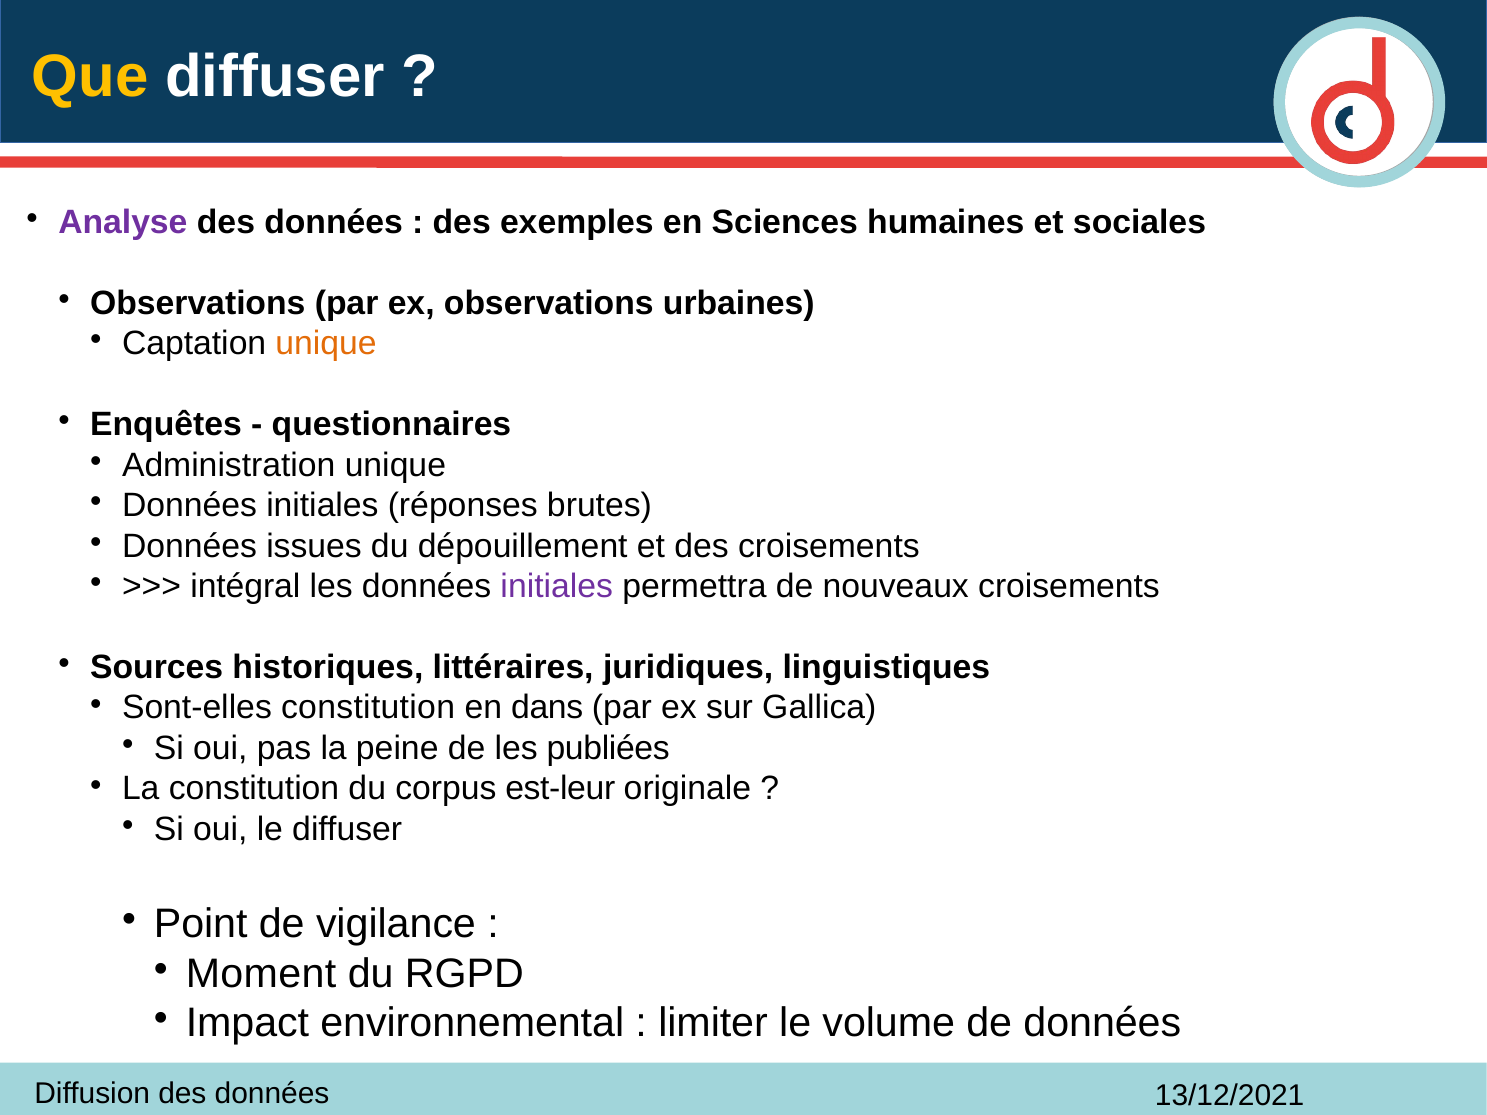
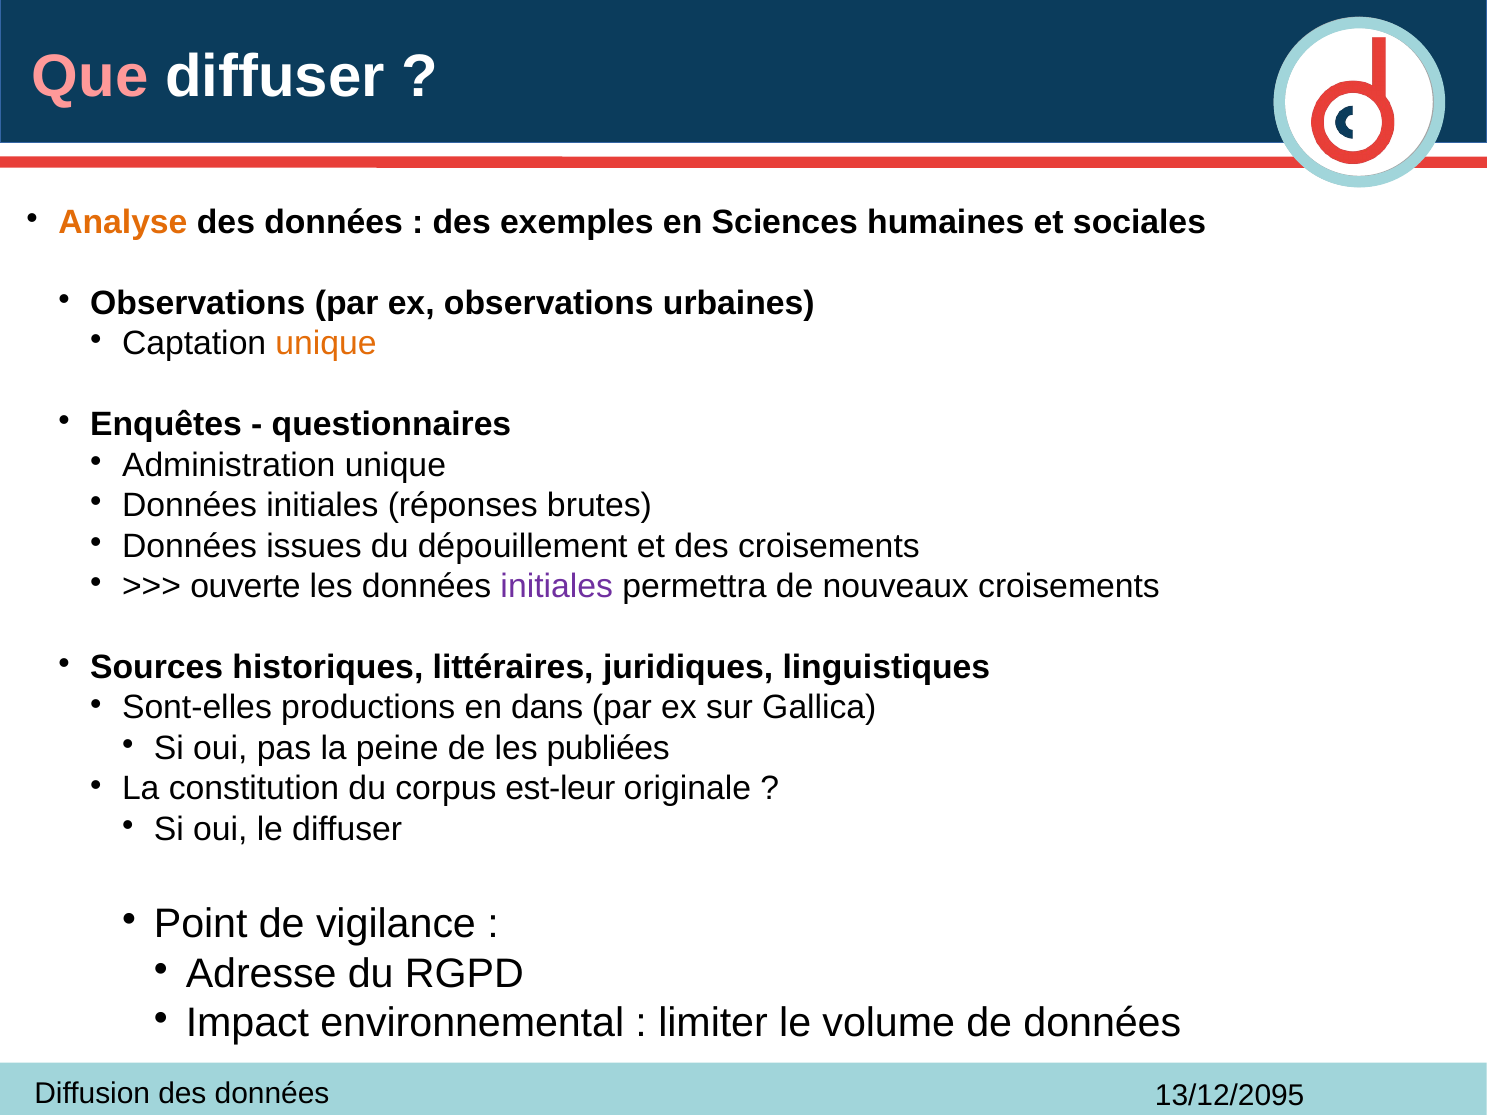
Que colour: yellow -> pink
Analyse colour: purple -> orange
intégral: intégral -> ouverte
Sont-elles constitution: constitution -> productions
Moment: Moment -> Adresse
13/12/2021: 13/12/2021 -> 13/12/2095
